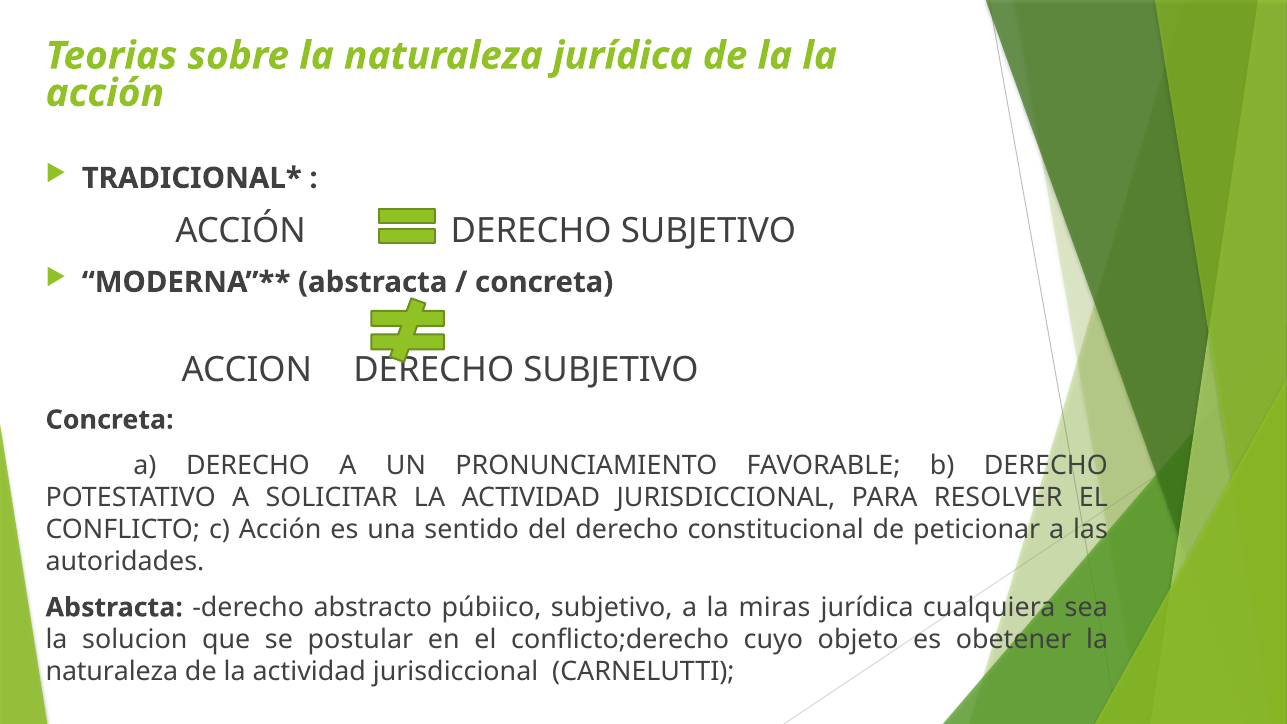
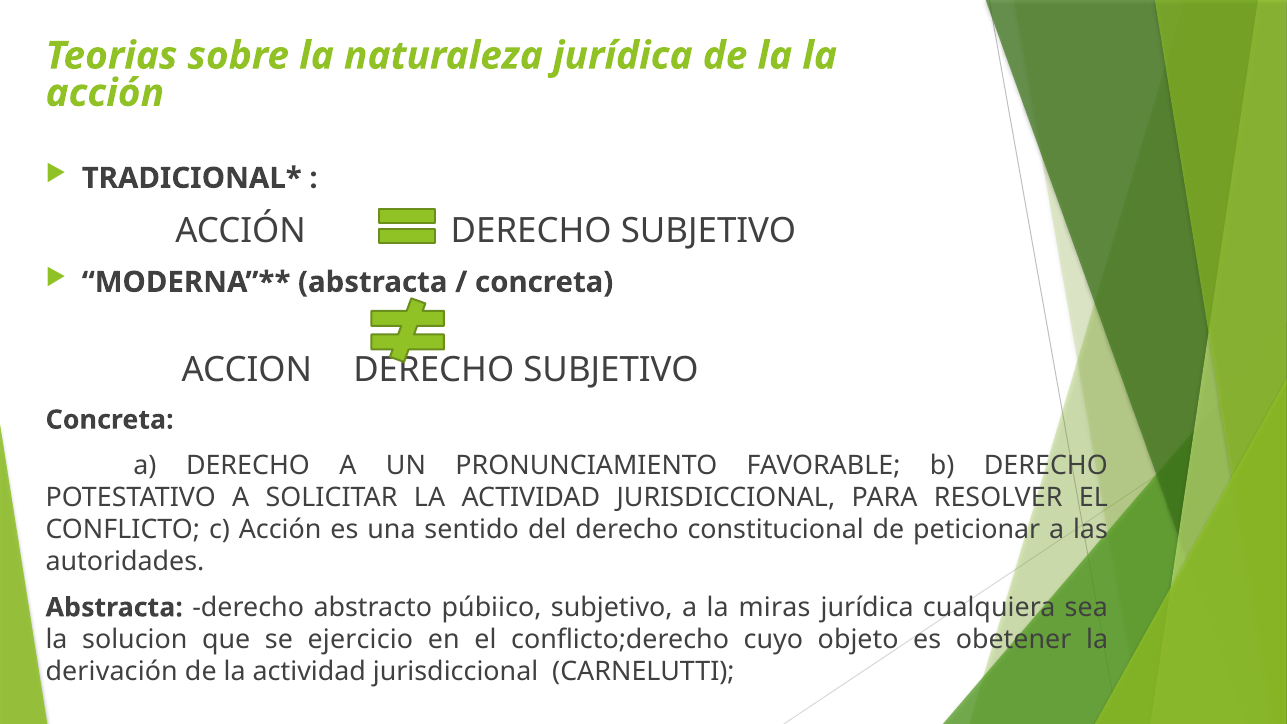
postular: postular -> ejercicio
naturaleza at (112, 672): naturaleza -> derivación
